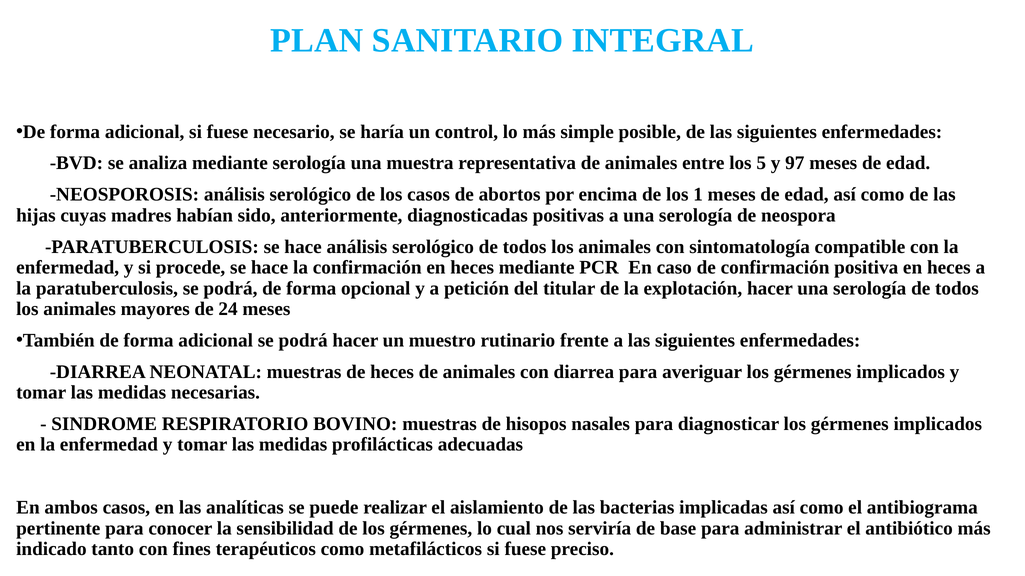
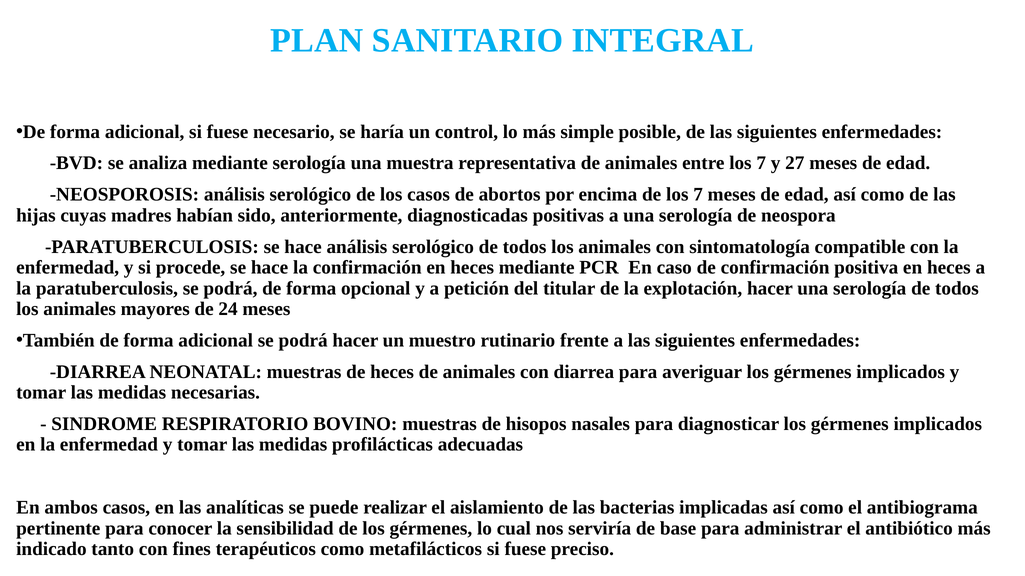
entre los 5: 5 -> 7
97: 97 -> 27
de los 1: 1 -> 7
